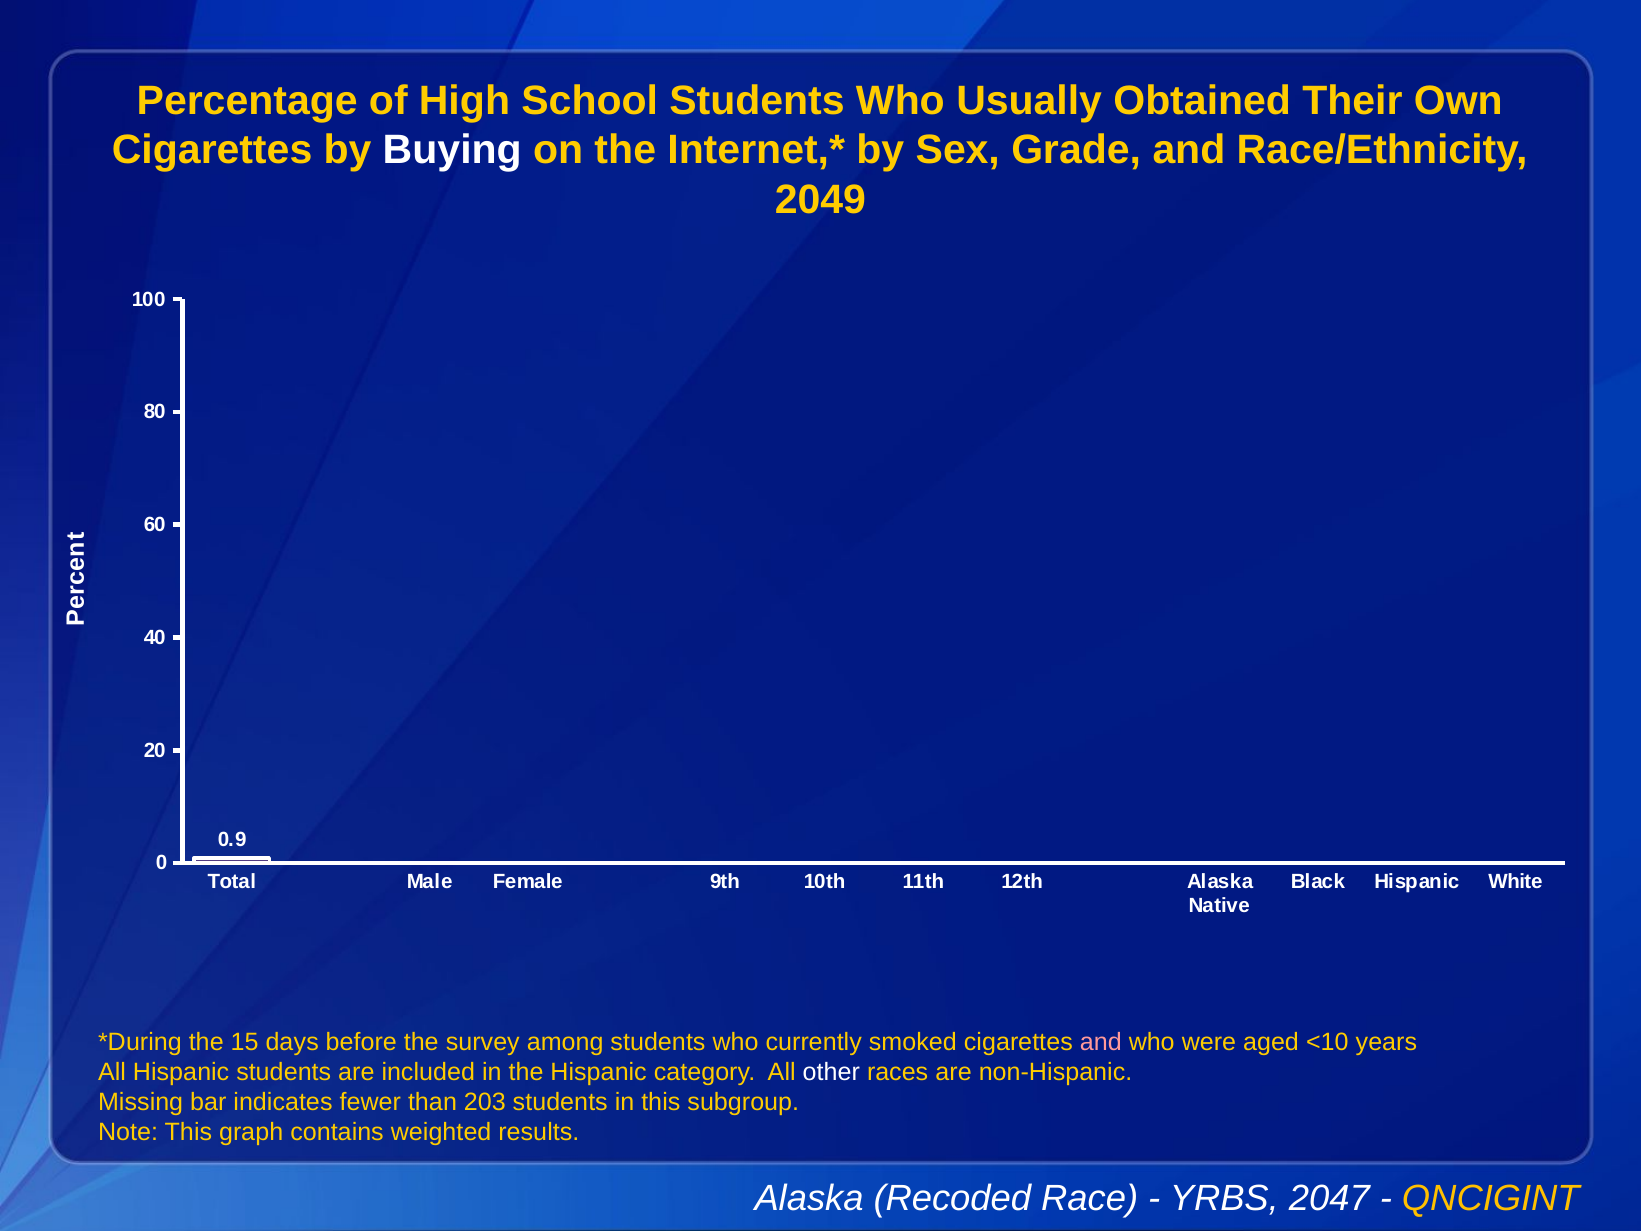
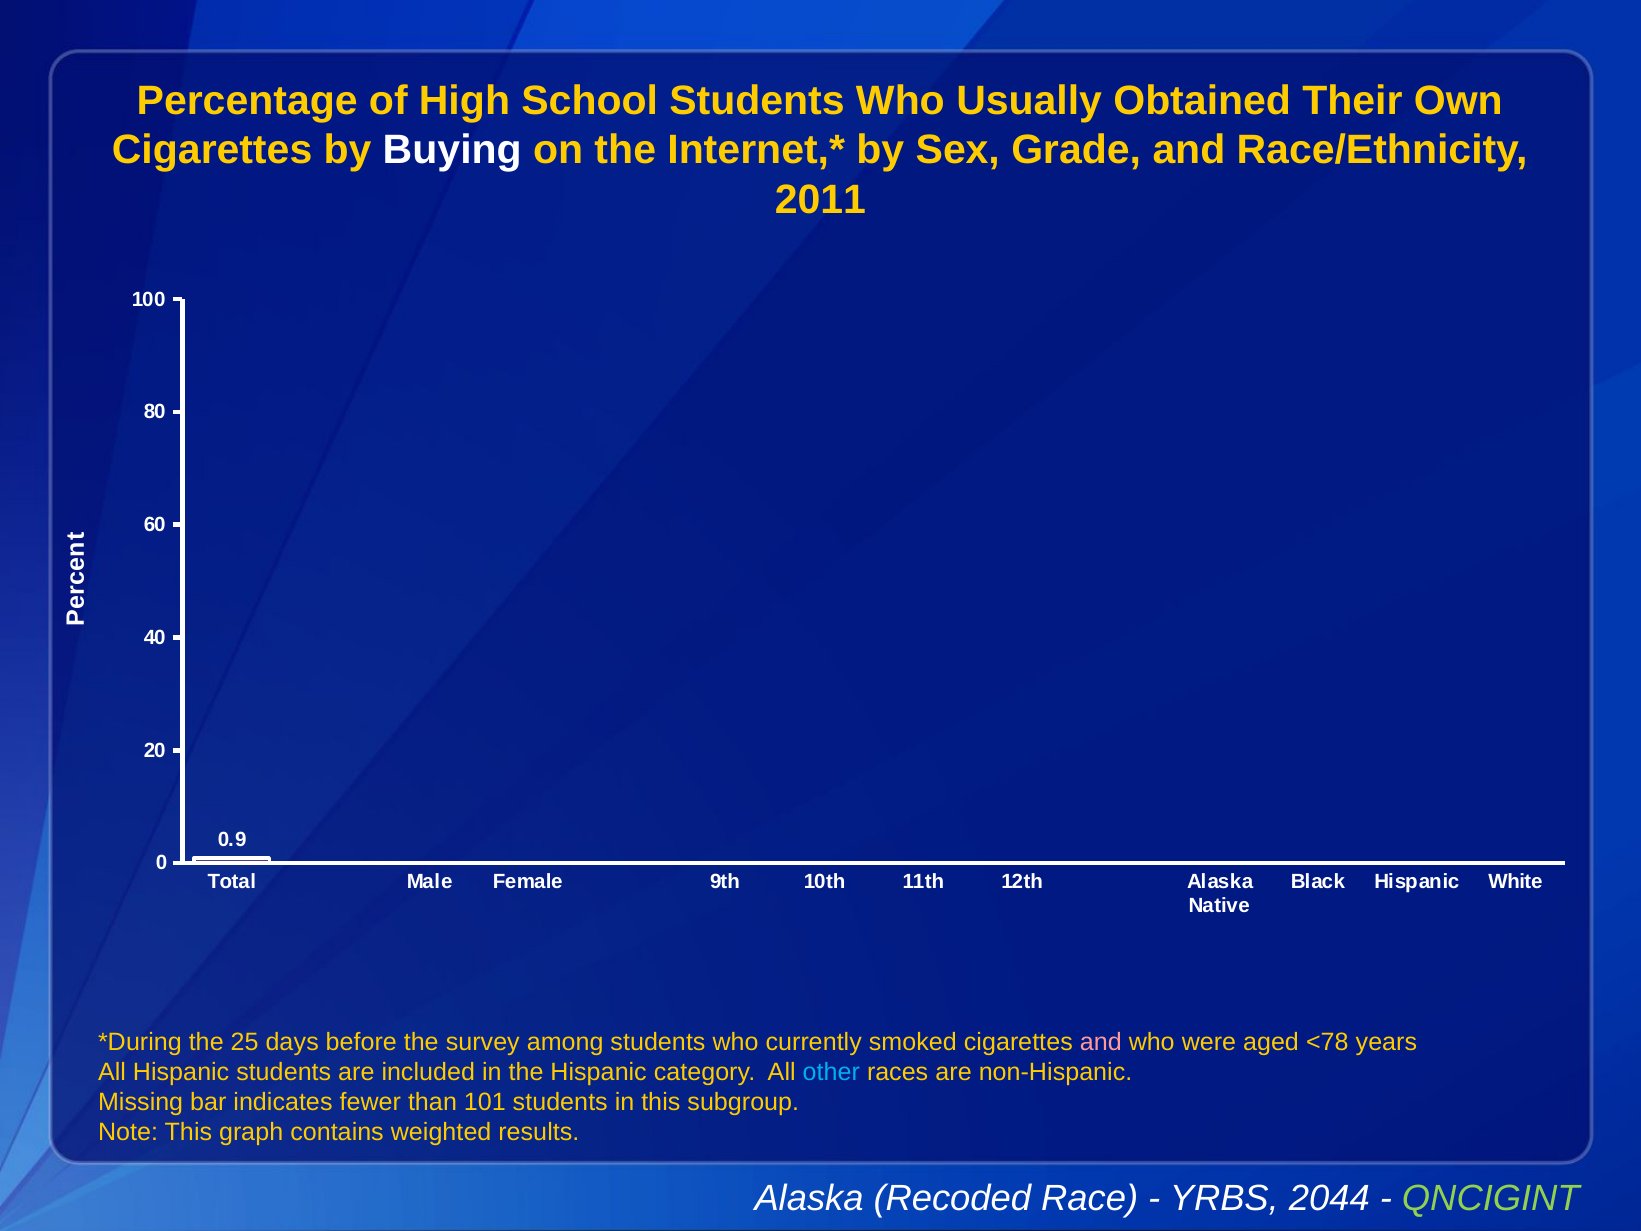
2049: 2049 -> 2011
15: 15 -> 25
<10: <10 -> <78
other colour: white -> light blue
203: 203 -> 101
2047: 2047 -> 2044
QNCIGINT colour: yellow -> light green
